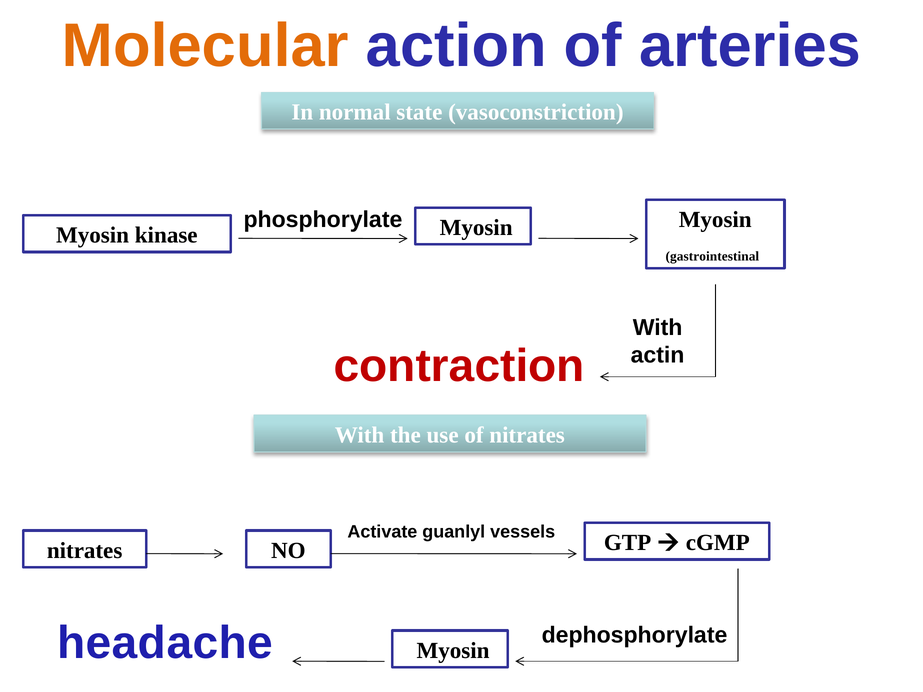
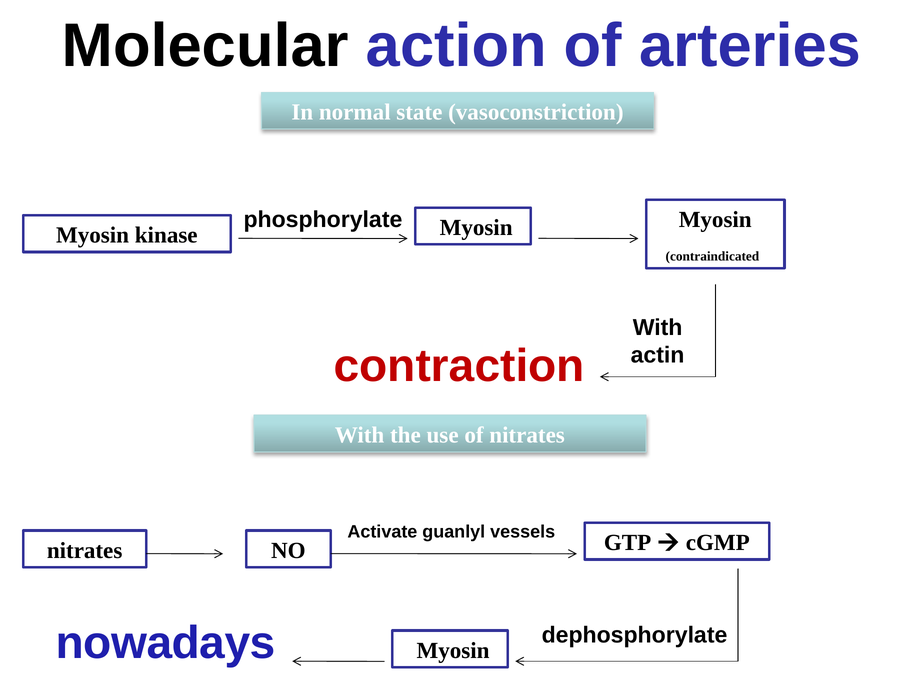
Molecular colour: orange -> black
gastrointestinal: gastrointestinal -> contraindicated
headache: headache -> nowadays
